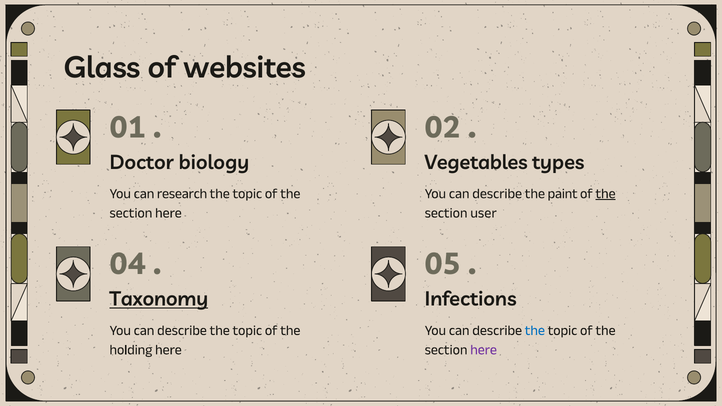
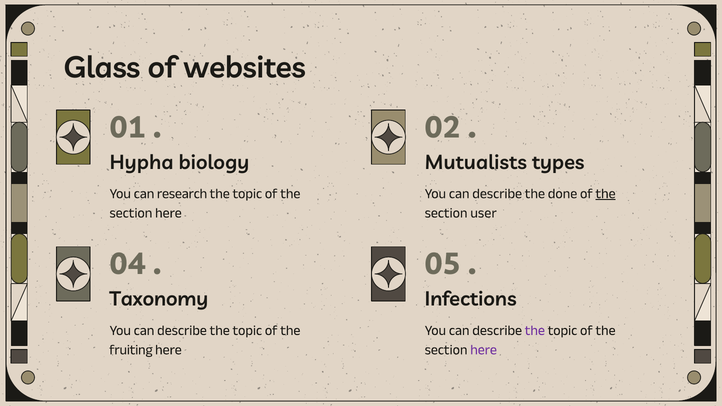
Doctor: Doctor -> Hypha
Vegetables: Vegetables -> Mutualists
paint: paint -> done
Taxonomy underline: present -> none
the at (535, 330) colour: blue -> purple
holding: holding -> fruiting
